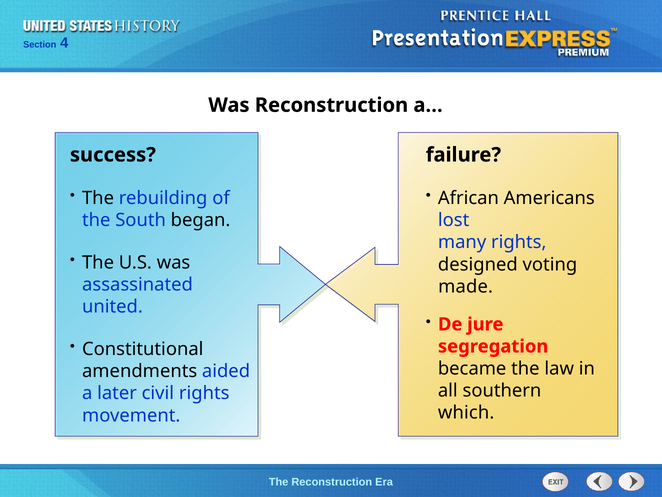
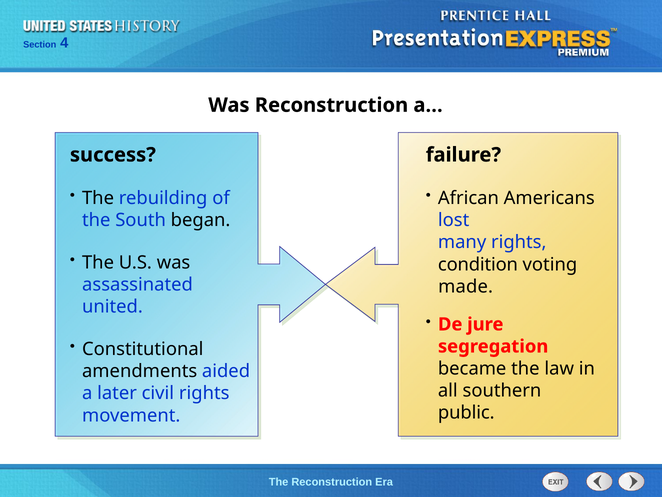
designed: designed -> condition
which: which -> public
